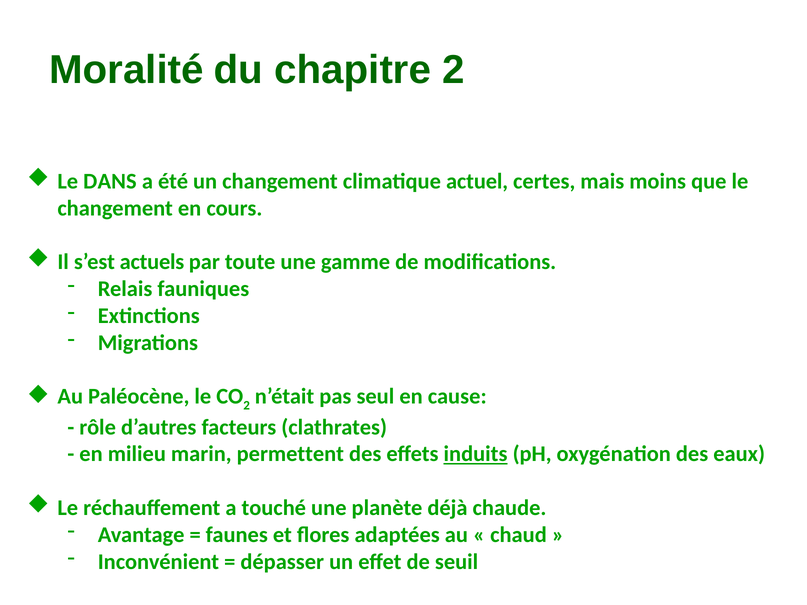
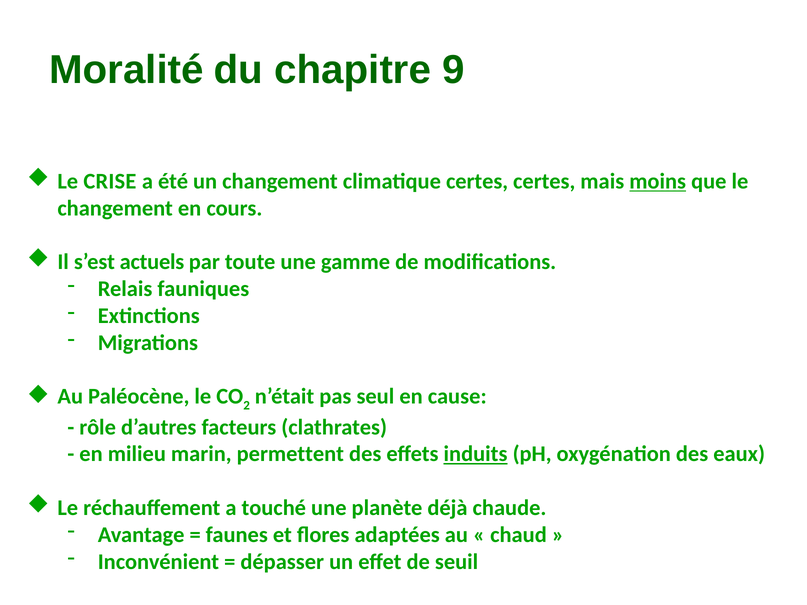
chapitre 2: 2 -> 9
DANS: DANS -> CRISE
climatique actuel: actuel -> certes
moins underline: none -> present
